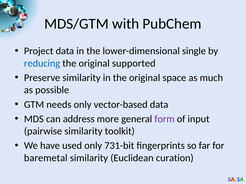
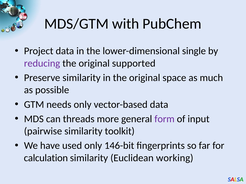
reducing colour: blue -> purple
address: address -> threads
731-bit: 731-bit -> 146-bit
baremetal: baremetal -> calculation
curation: curation -> working
